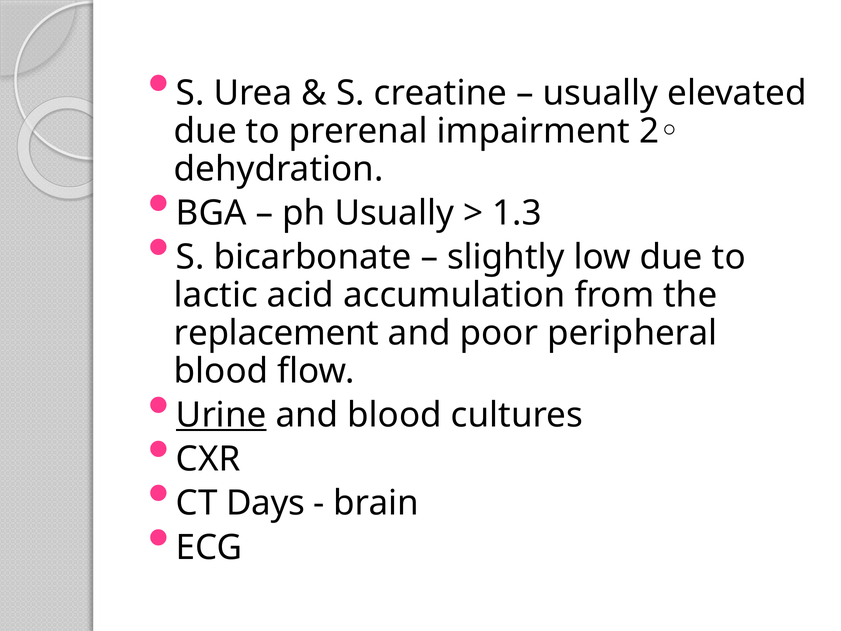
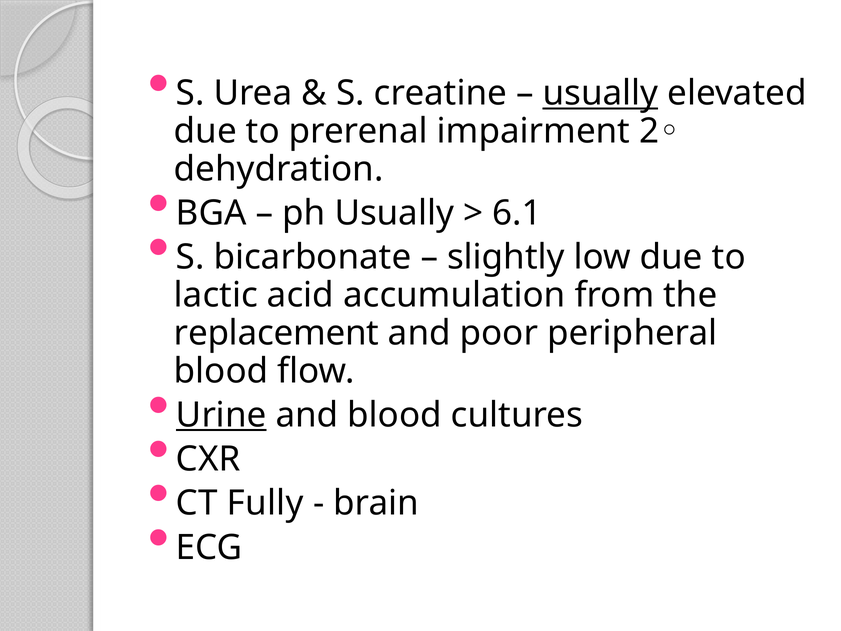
usually at (600, 93) underline: none -> present
1.3: 1.3 -> 6.1
Days: Days -> Fully
